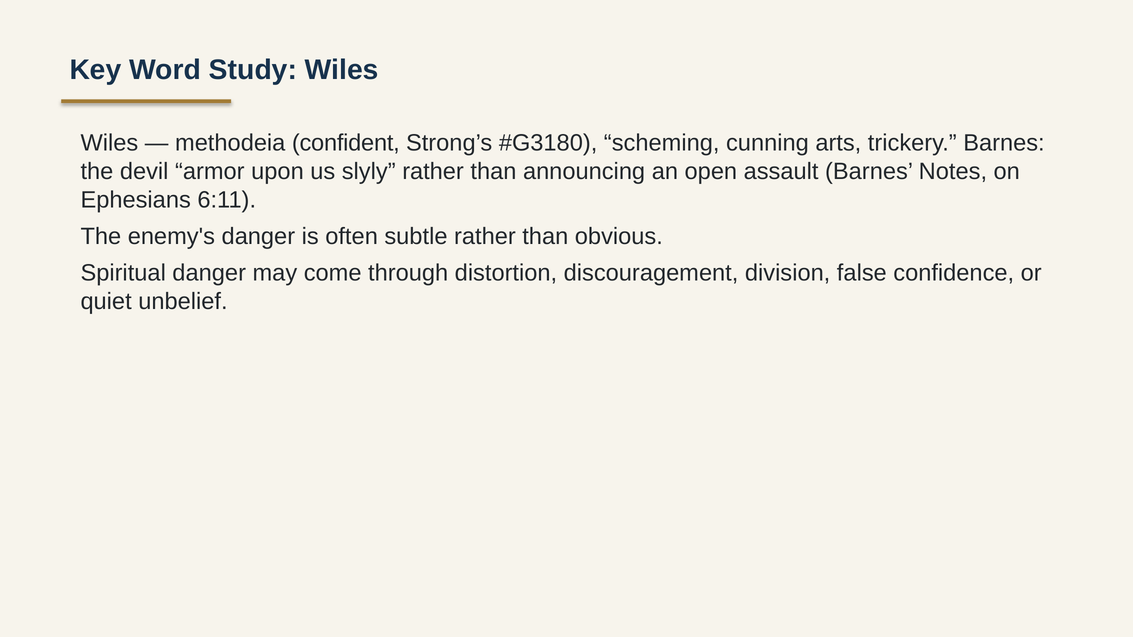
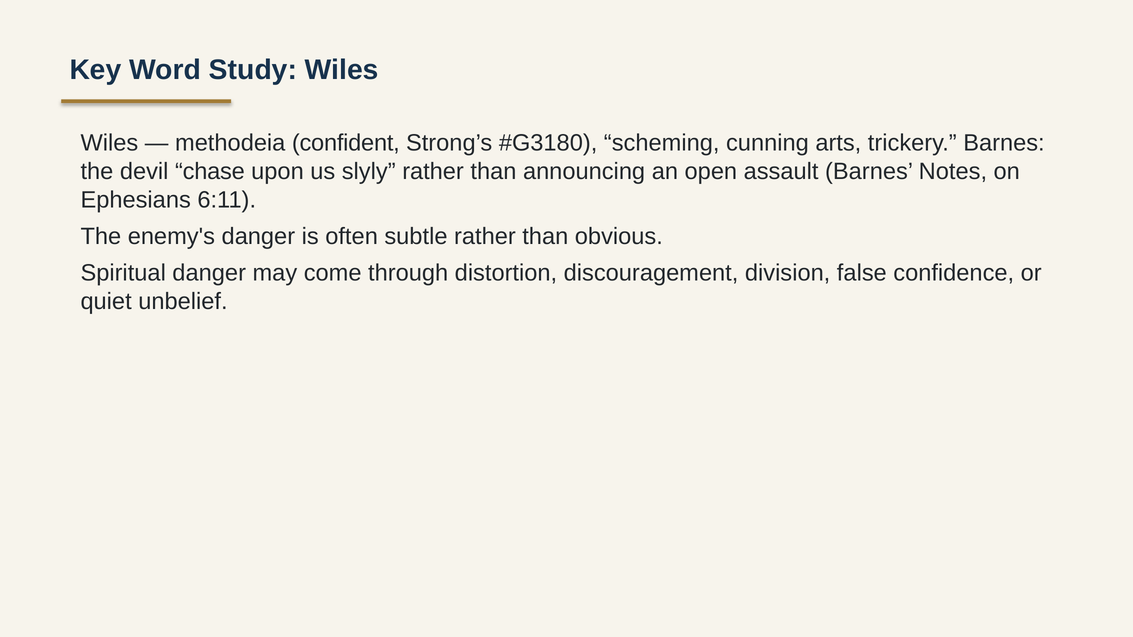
armor: armor -> chase
